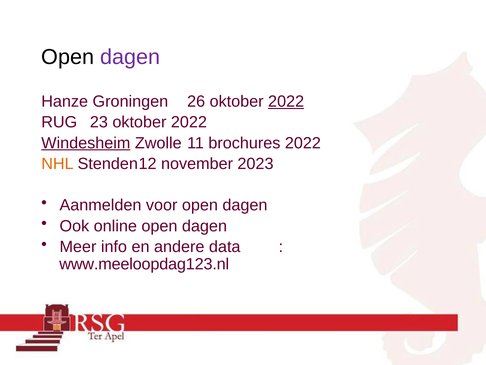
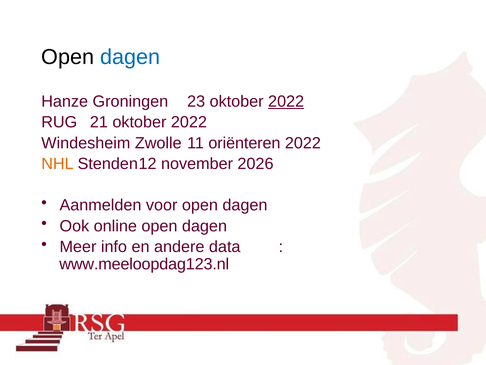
dagen at (130, 57) colour: purple -> blue
26: 26 -> 23
23: 23 -> 21
Windesheim underline: present -> none
brochures: brochures -> oriënteren
2023: 2023 -> 2026
